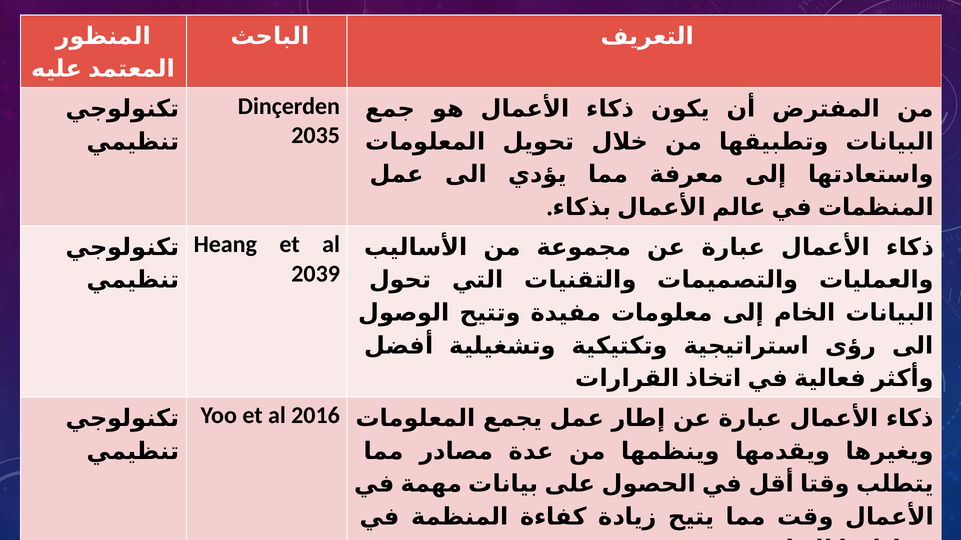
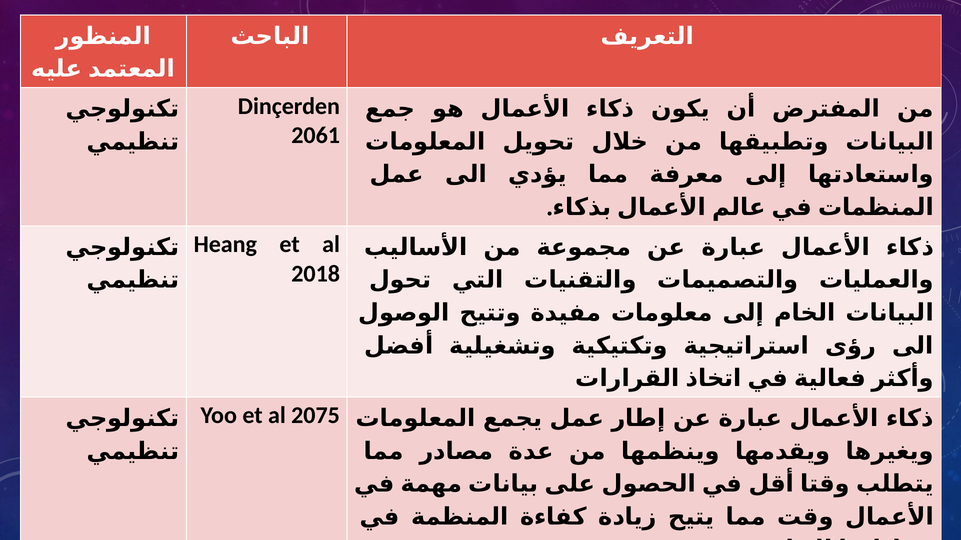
2035: 2035 -> 2061
2039: 2039 -> 2018
2016: 2016 -> 2075
